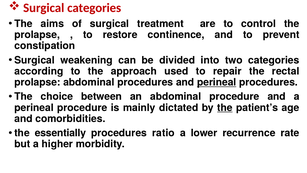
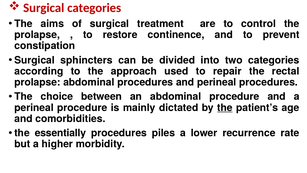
weakening: weakening -> sphincters
perineal at (217, 82) underline: present -> none
ratio: ratio -> piles
